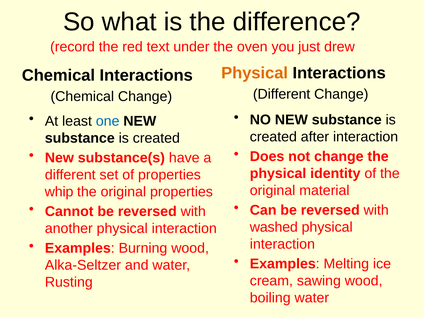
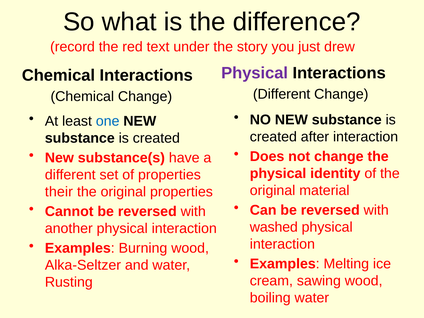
oven: oven -> story
Physical at (255, 73) colour: orange -> purple
whip: whip -> their
